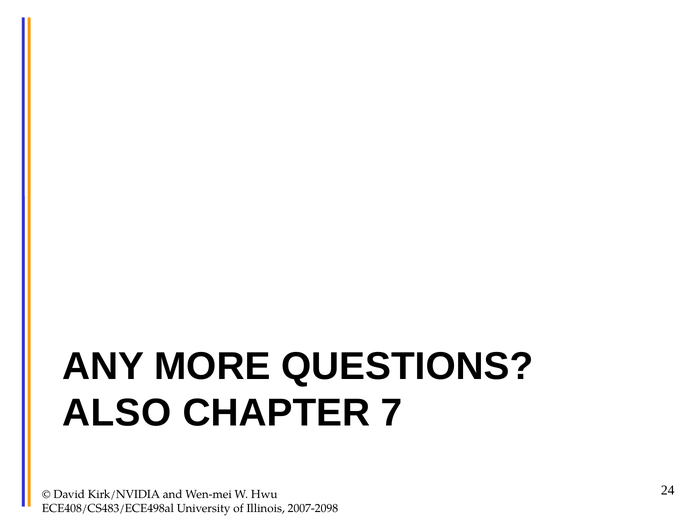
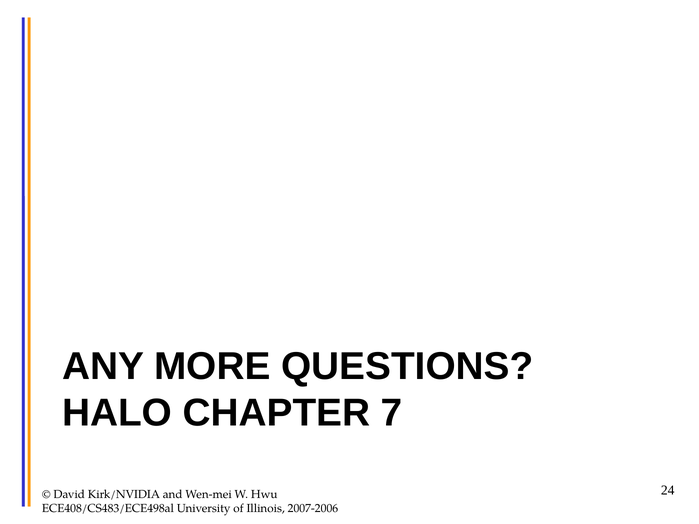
ALSO: ALSO -> HALO
2007-2098: 2007-2098 -> 2007-2006
